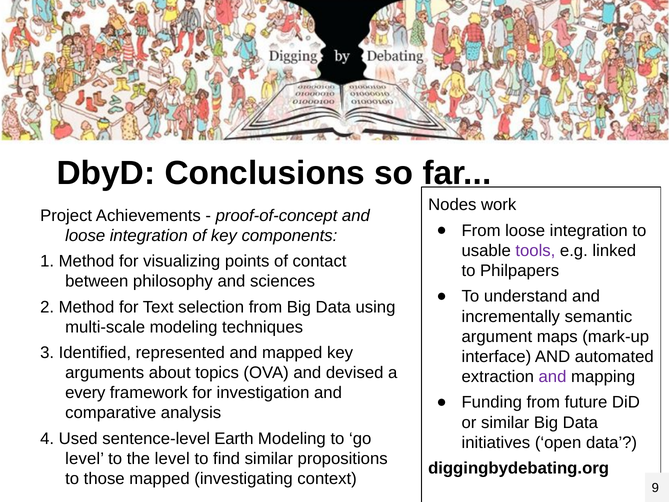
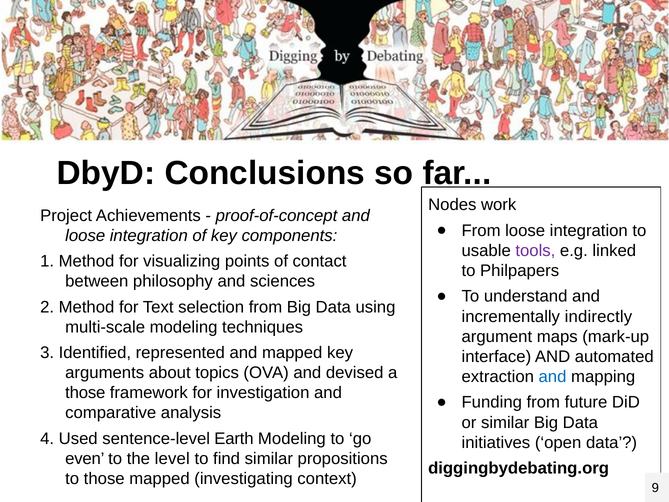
semantic: semantic -> indirectly
and at (553, 377) colour: purple -> blue
every at (85, 393): every -> those
level at (85, 458): level -> even
